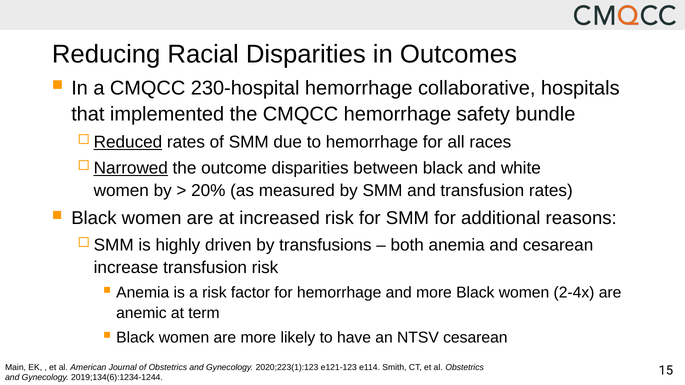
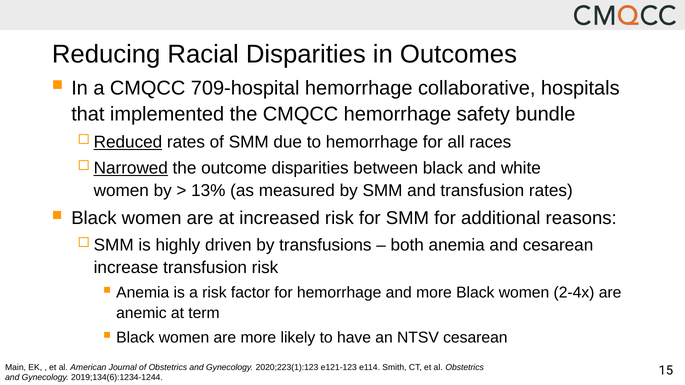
230-hospital: 230-hospital -> 709-hospital
20%: 20% -> 13%
